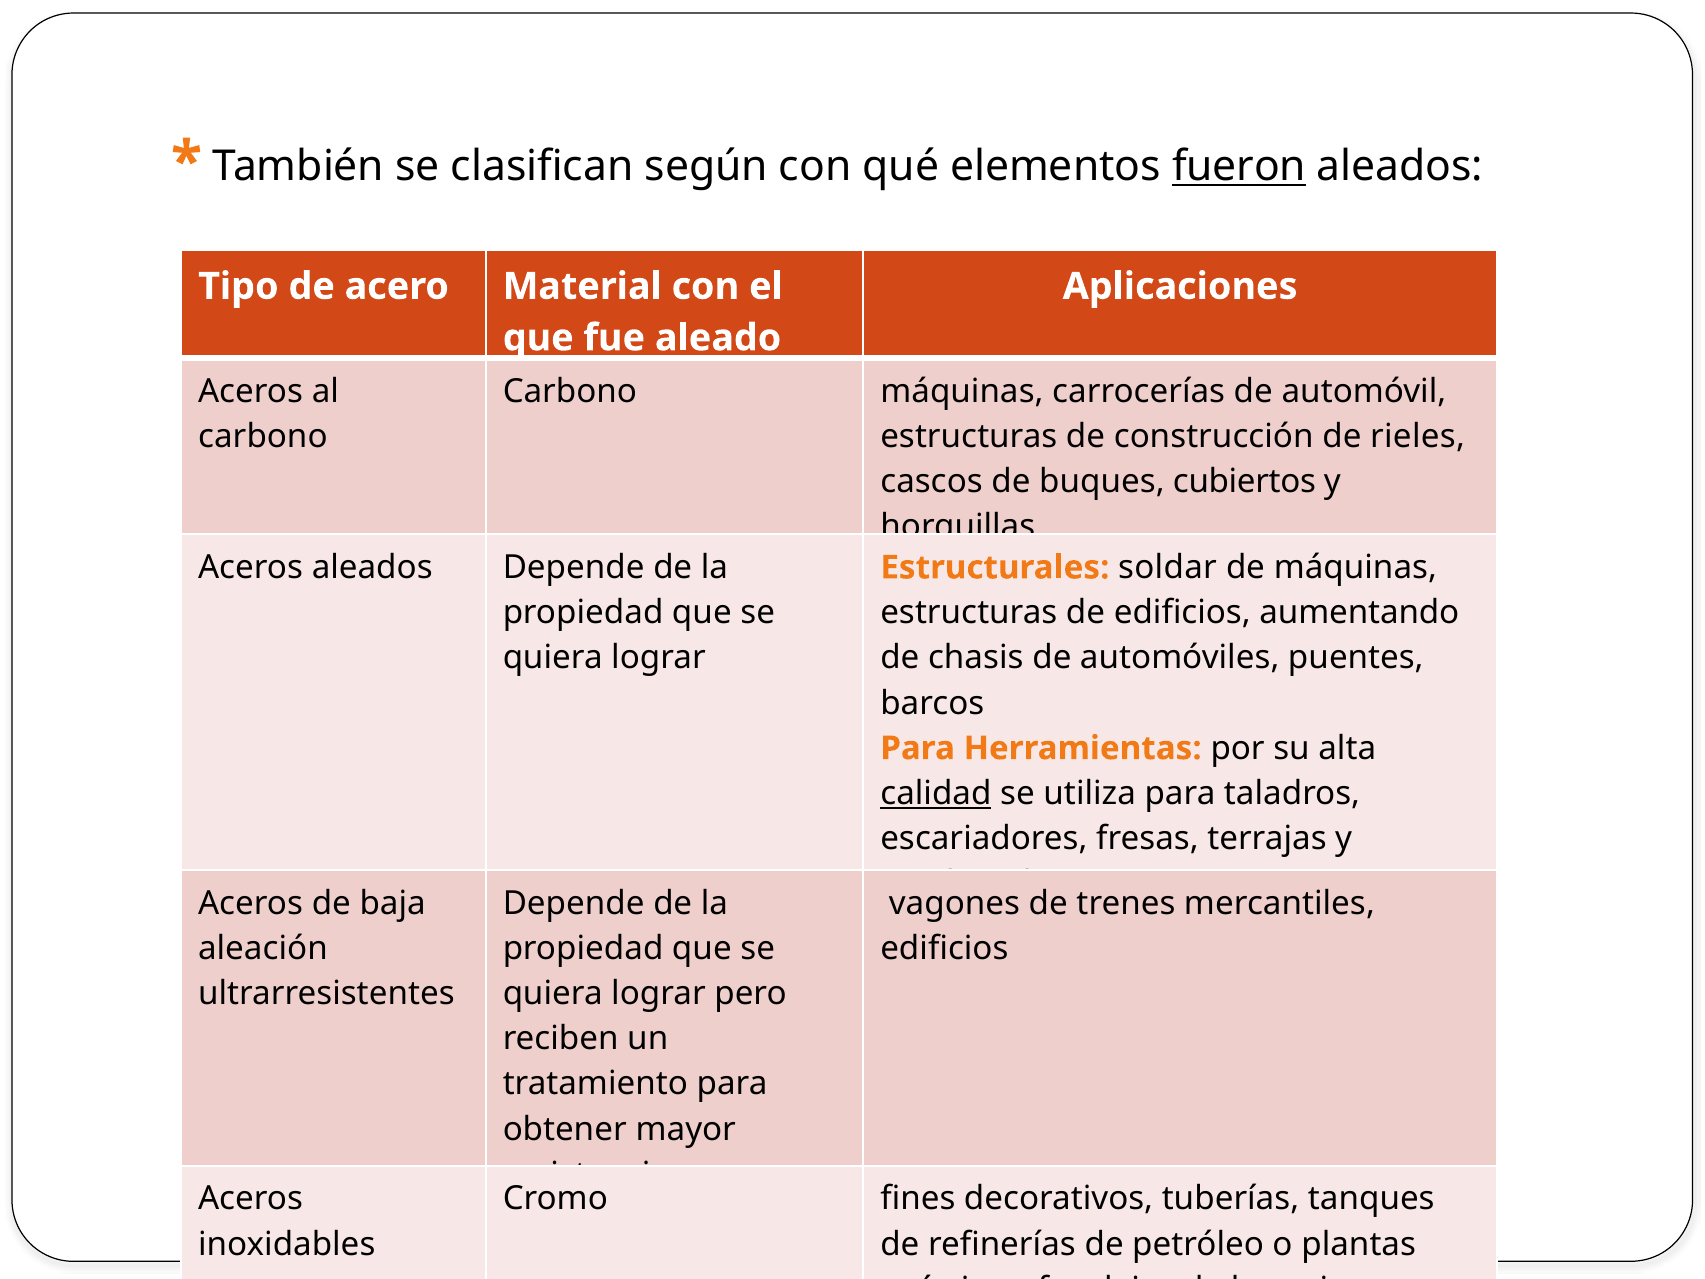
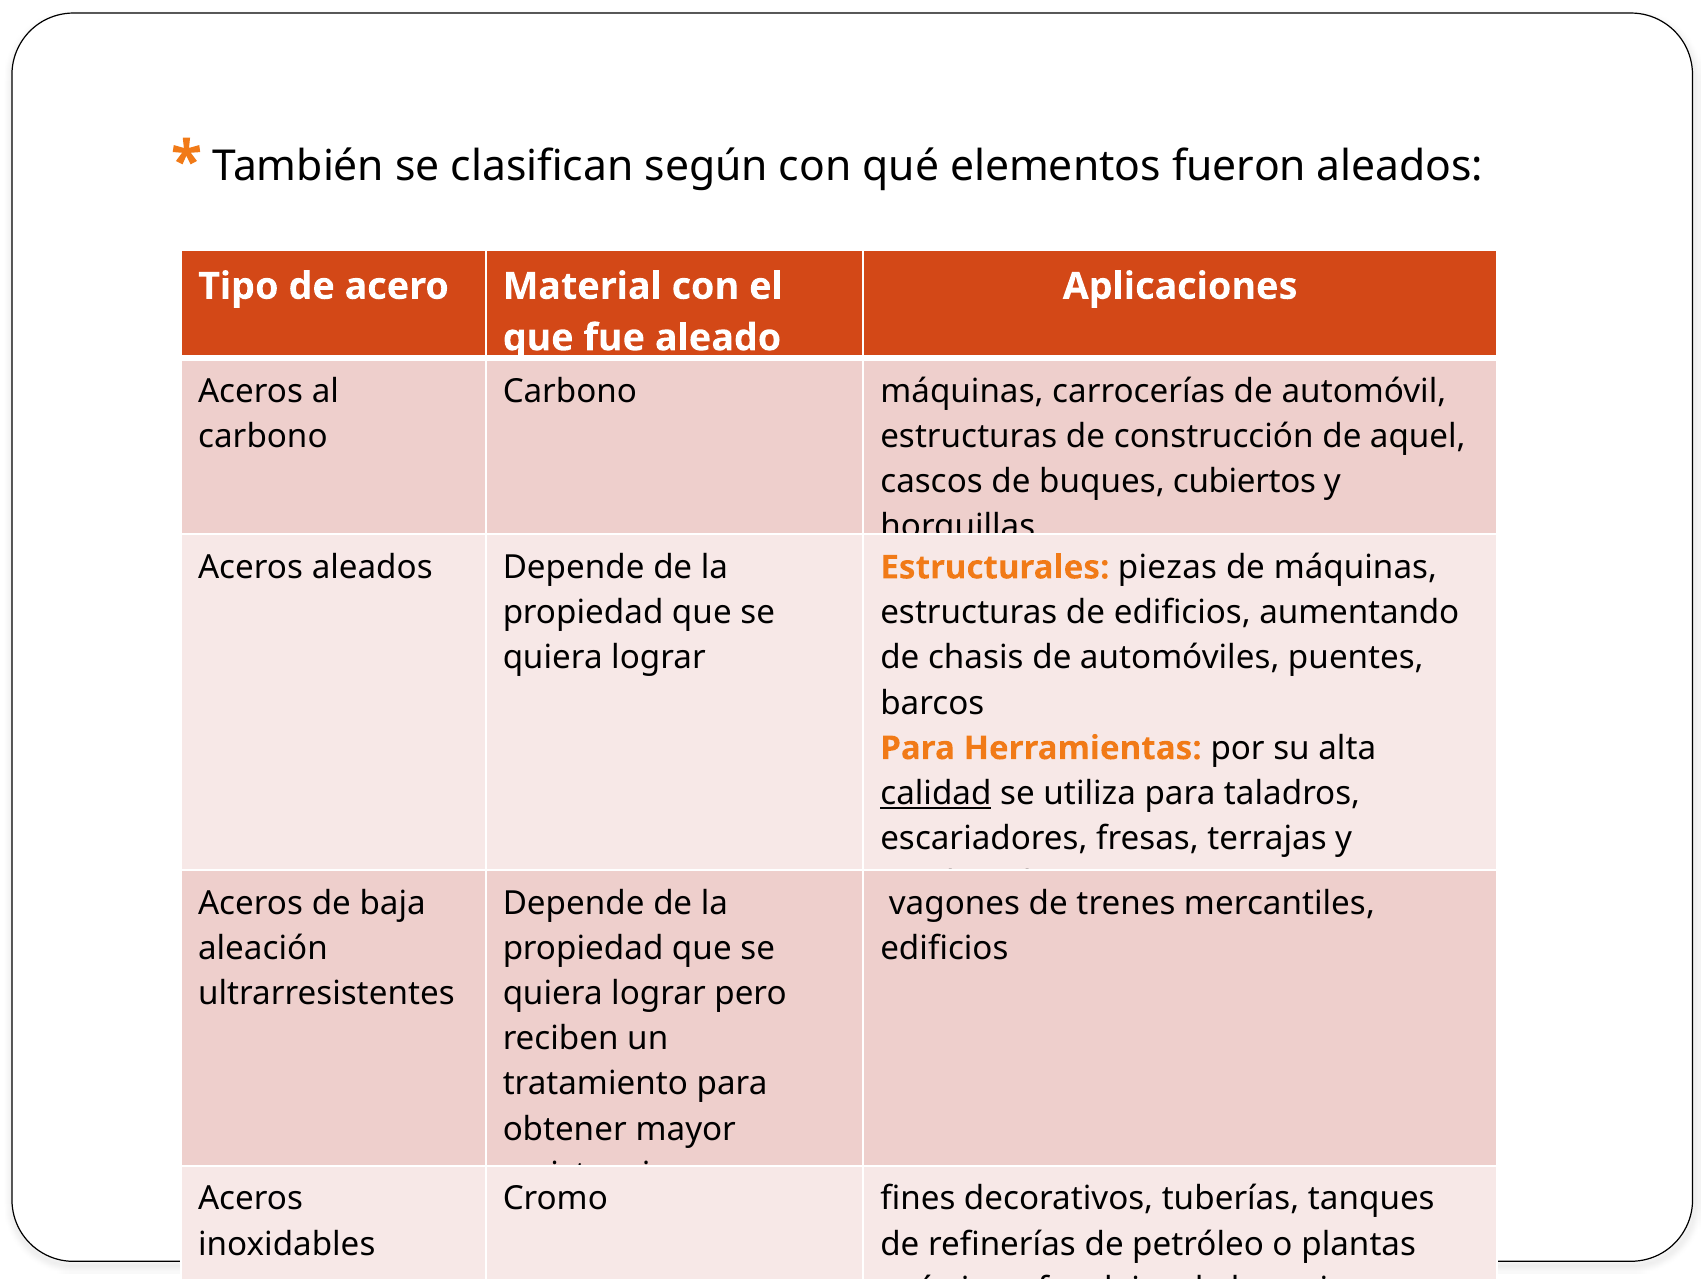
fueron underline: present -> none
rieles: rieles -> aquel
soldar: soldar -> piezas
